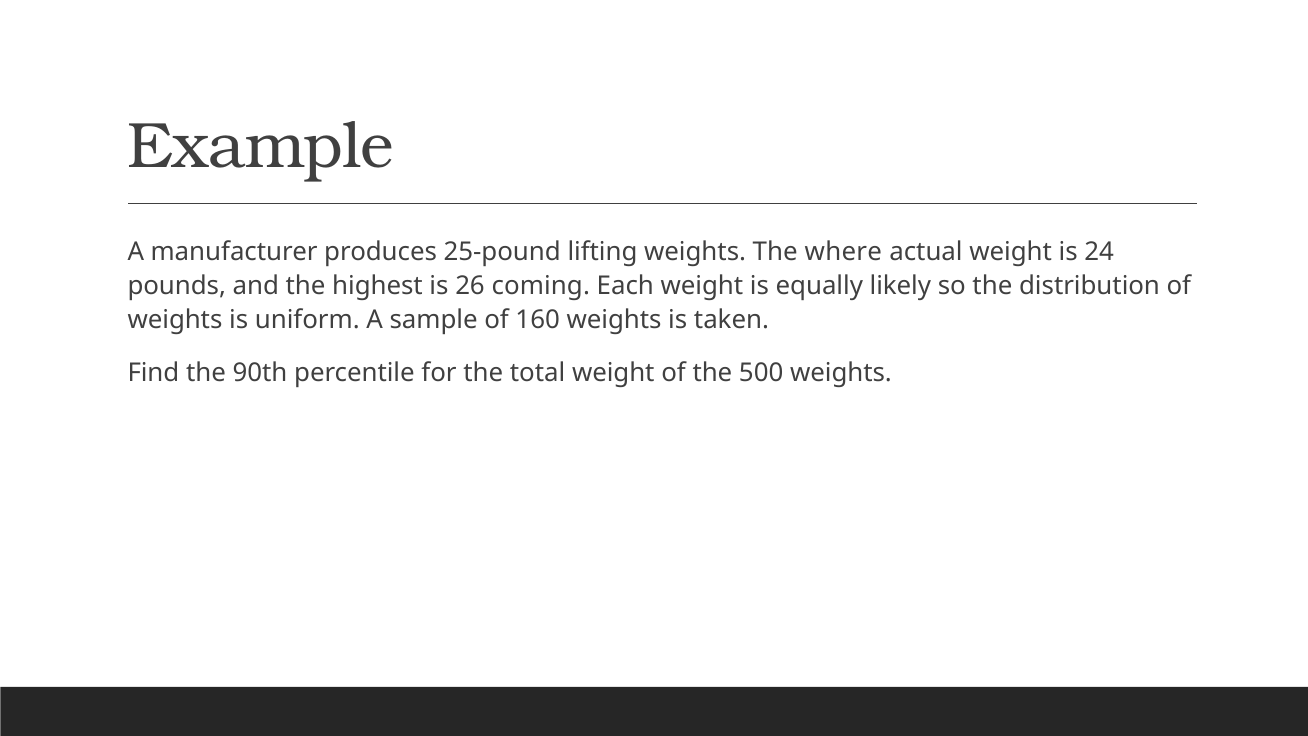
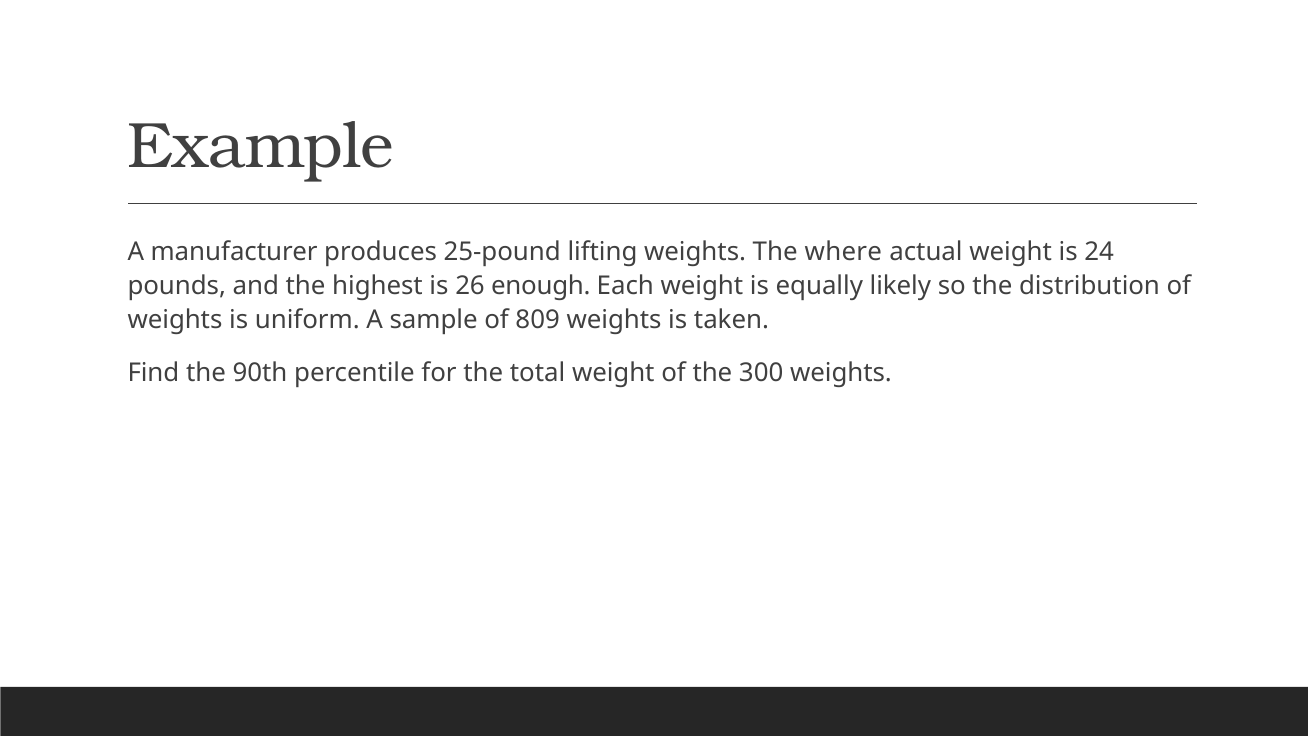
coming: coming -> enough
160: 160 -> 809
500: 500 -> 300
